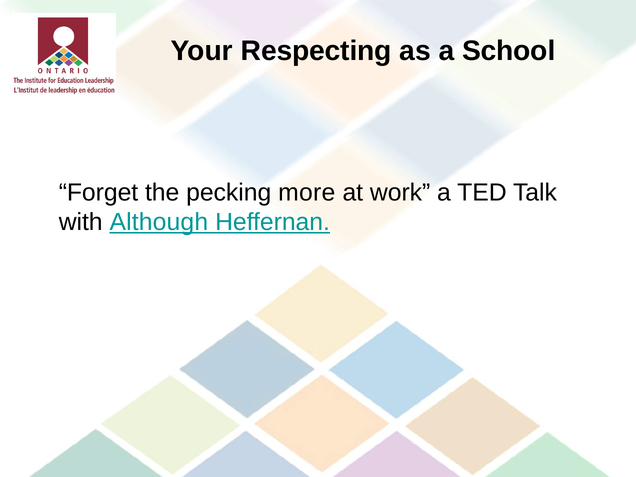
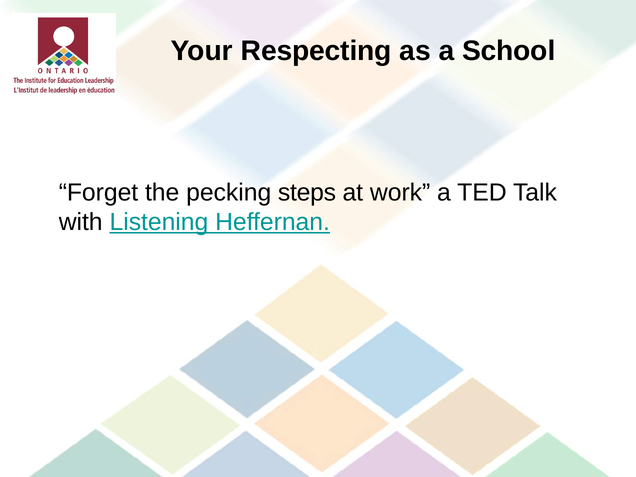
more: more -> steps
Although: Although -> Listening
